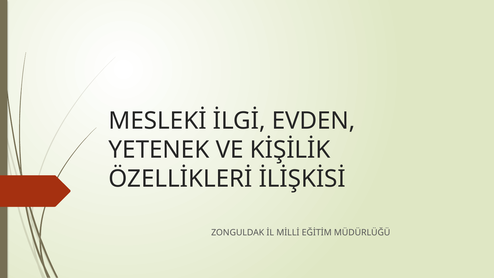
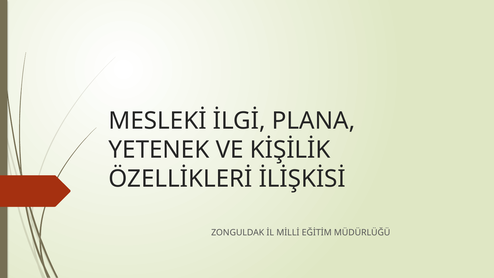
EVDEN: EVDEN -> PLANA
